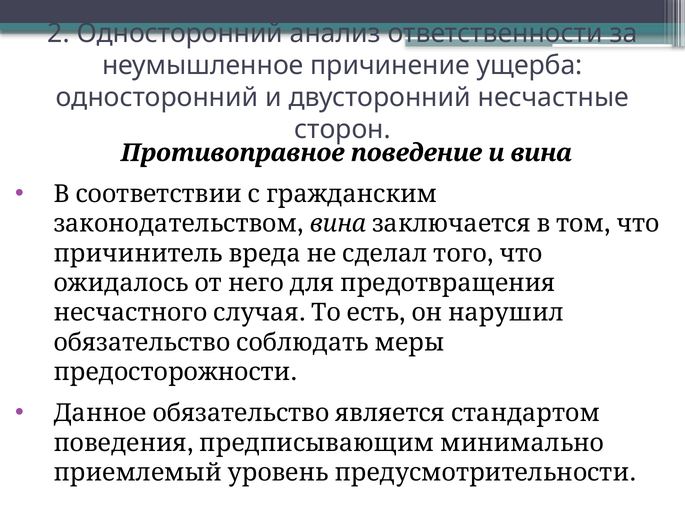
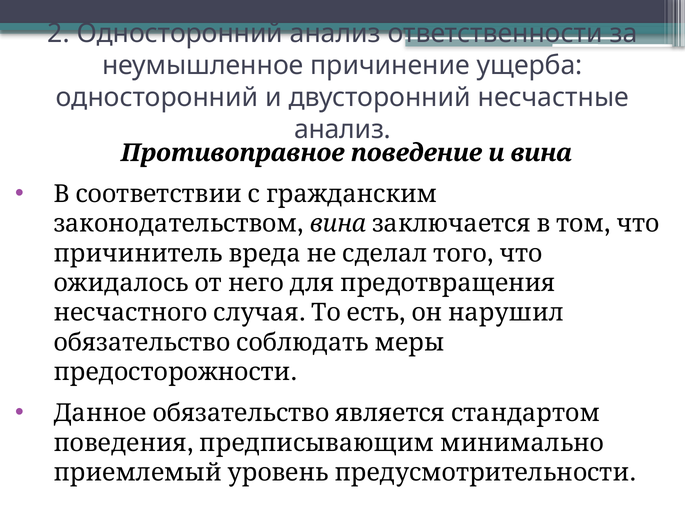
сторон at (342, 130): сторон -> анализ
